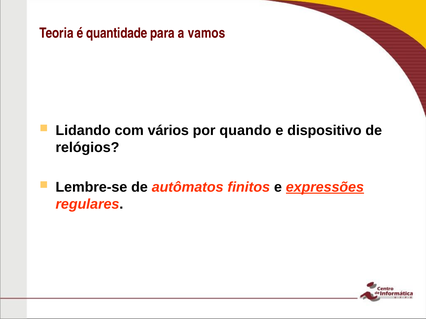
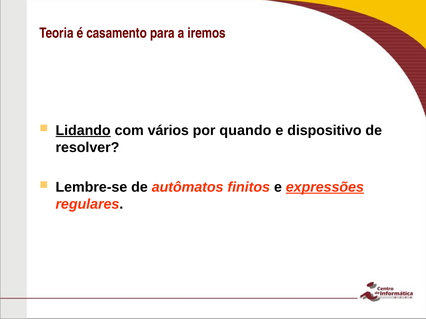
quantidade: quantidade -> casamento
vamos: vamos -> iremos
Lidando underline: none -> present
relógios: relógios -> resolver
